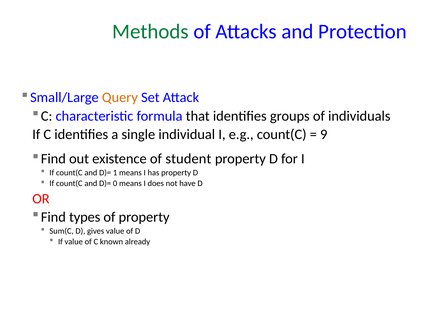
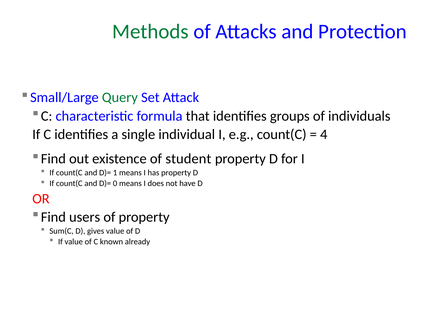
Query colour: orange -> green
9: 9 -> 4
types: types -> users
